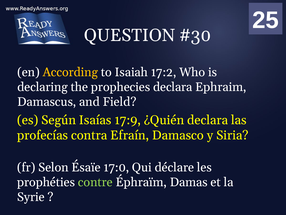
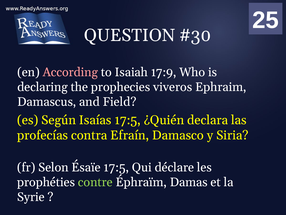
According colour: yellow -> pink
17:2: 17:2 -> 17:9
prophecies declara: declara -> viveros
Isaías 17:9: 17:9 -> 17:5
Ésaïe 17:0: 17:0 -> 17:5
